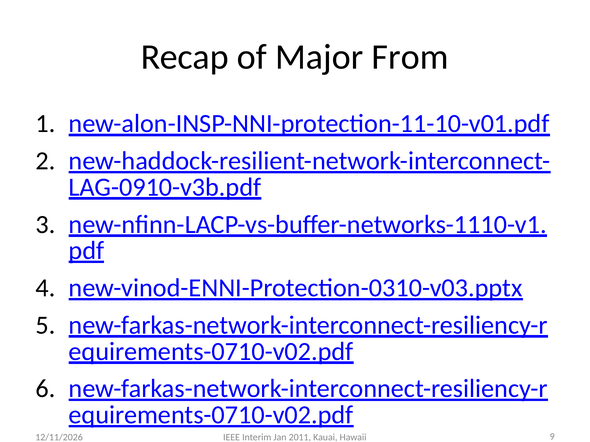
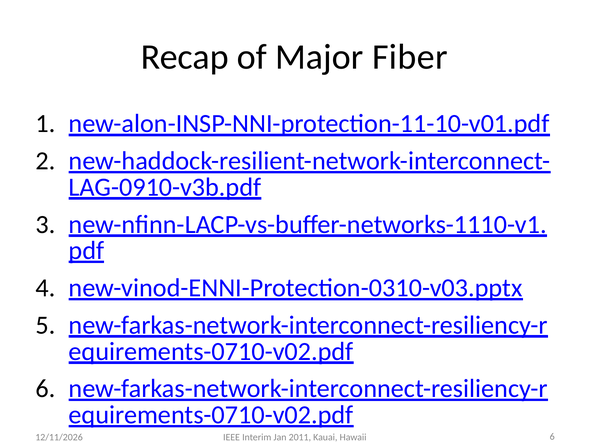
From: From -> Fiber
9 at (552, 437): 9 -> 6
